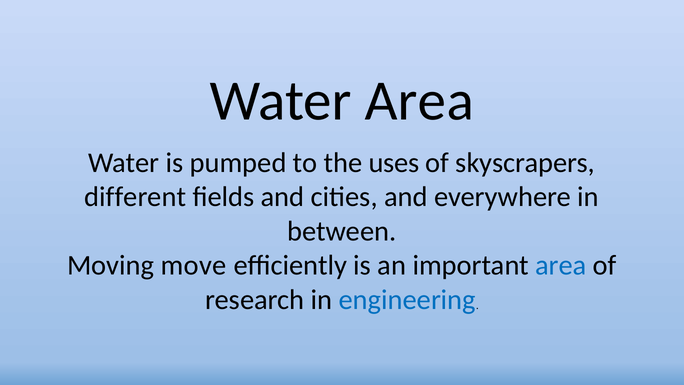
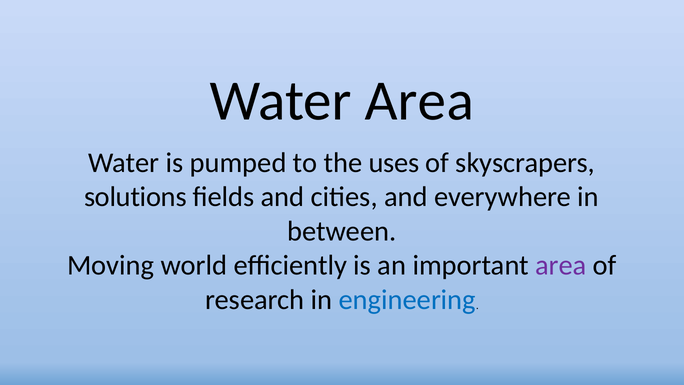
different: different -> solutions
move: move -> world
area at (561, 265) colour: blue -> purple
